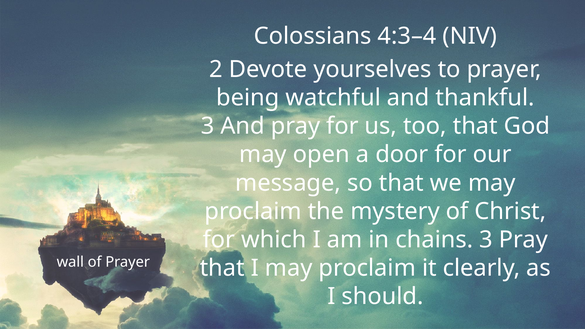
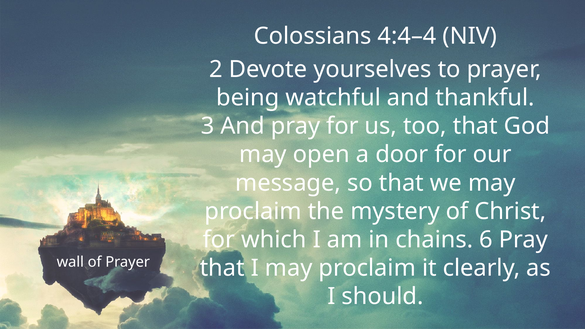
4:3–4: 4:3–4 -> 4:4–4
chains 3: 3 -> 6
